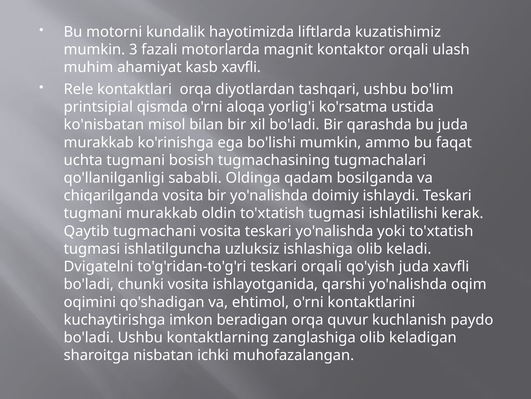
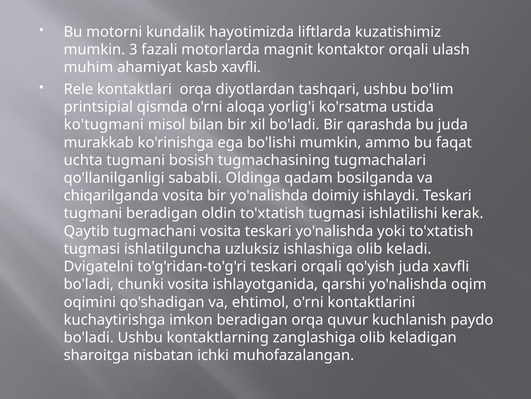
ko'nisbatan: ko'nisbatan -> ko'tugmani
tugmani murakkab: murakkab -> beradigan
